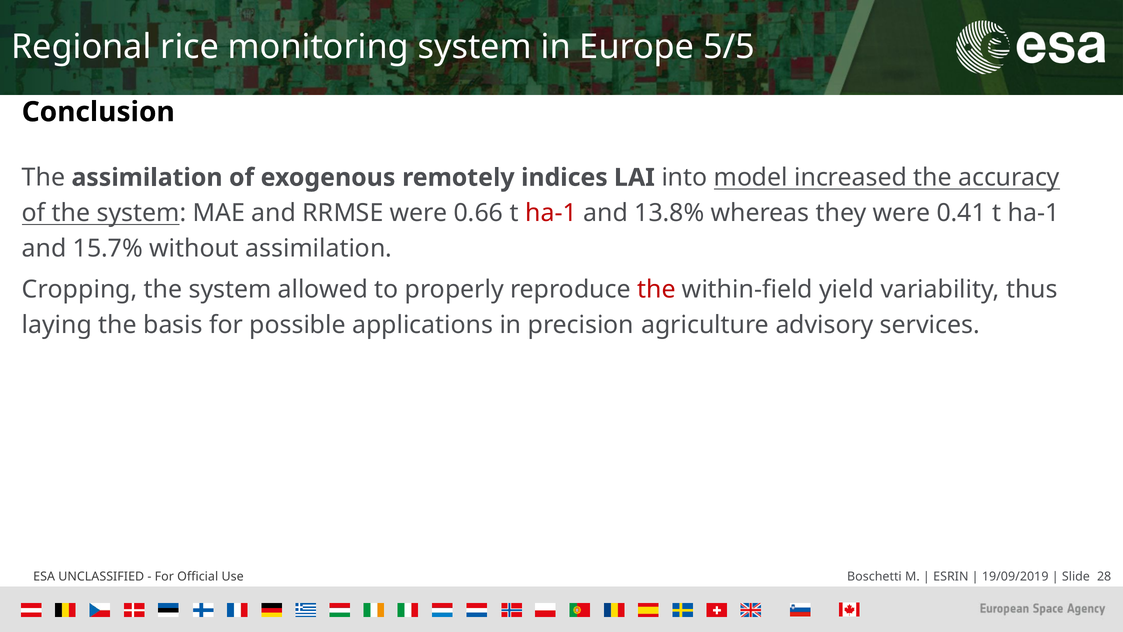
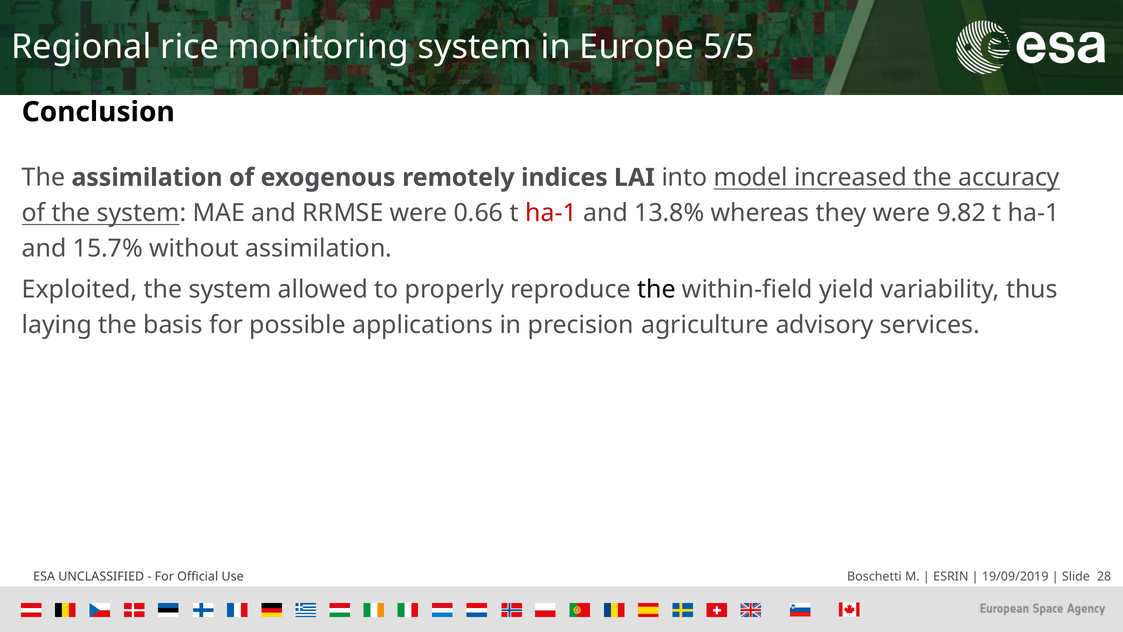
0.41: 0.41 -> 9.82
Cropping: Cropping -> Exploited
the at (656, 289) colour: red -> black
